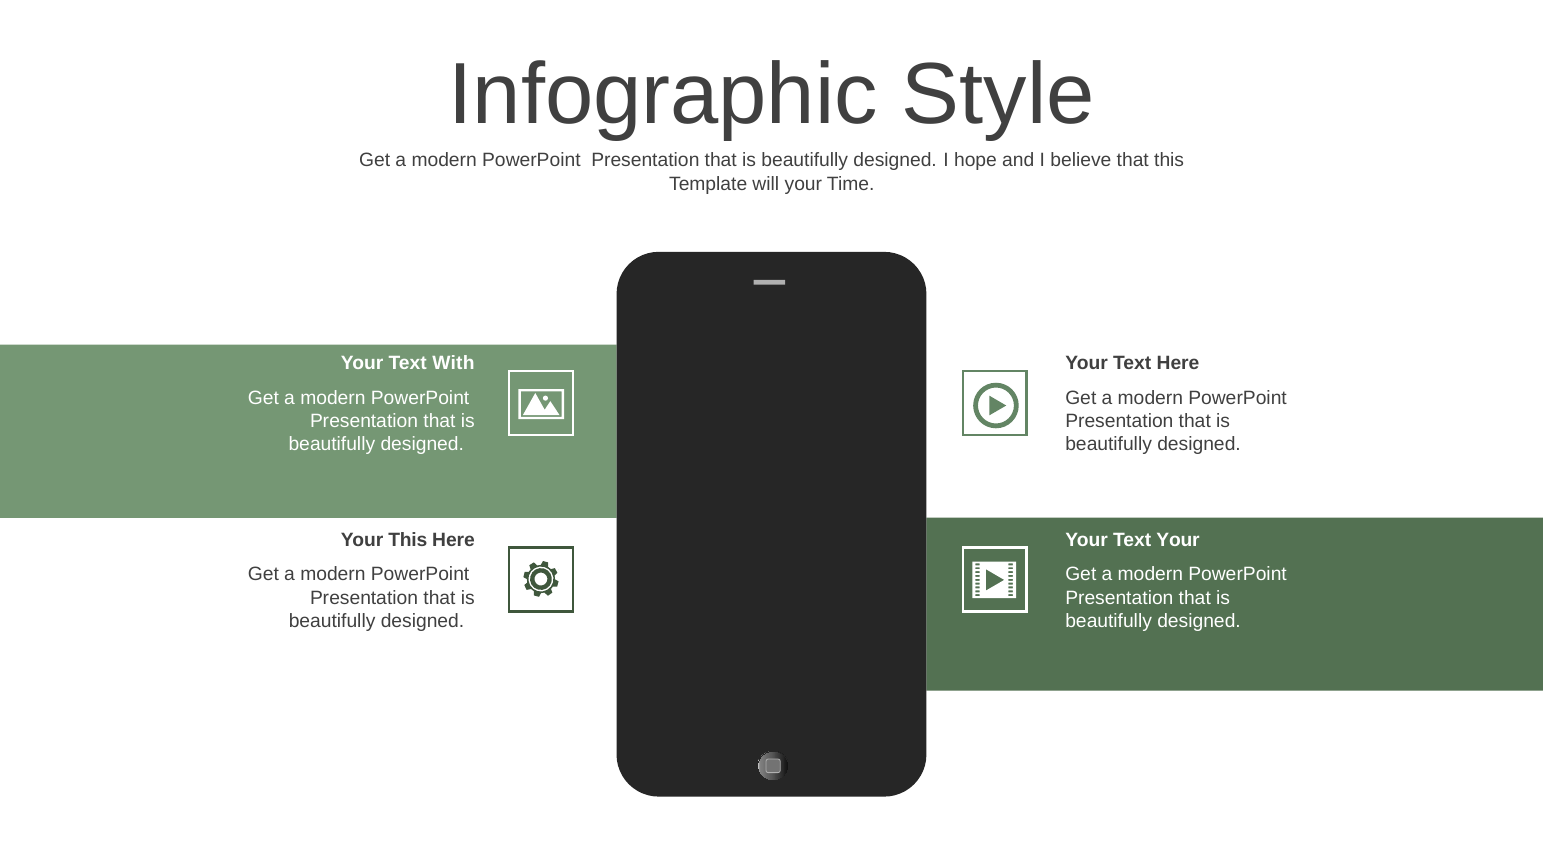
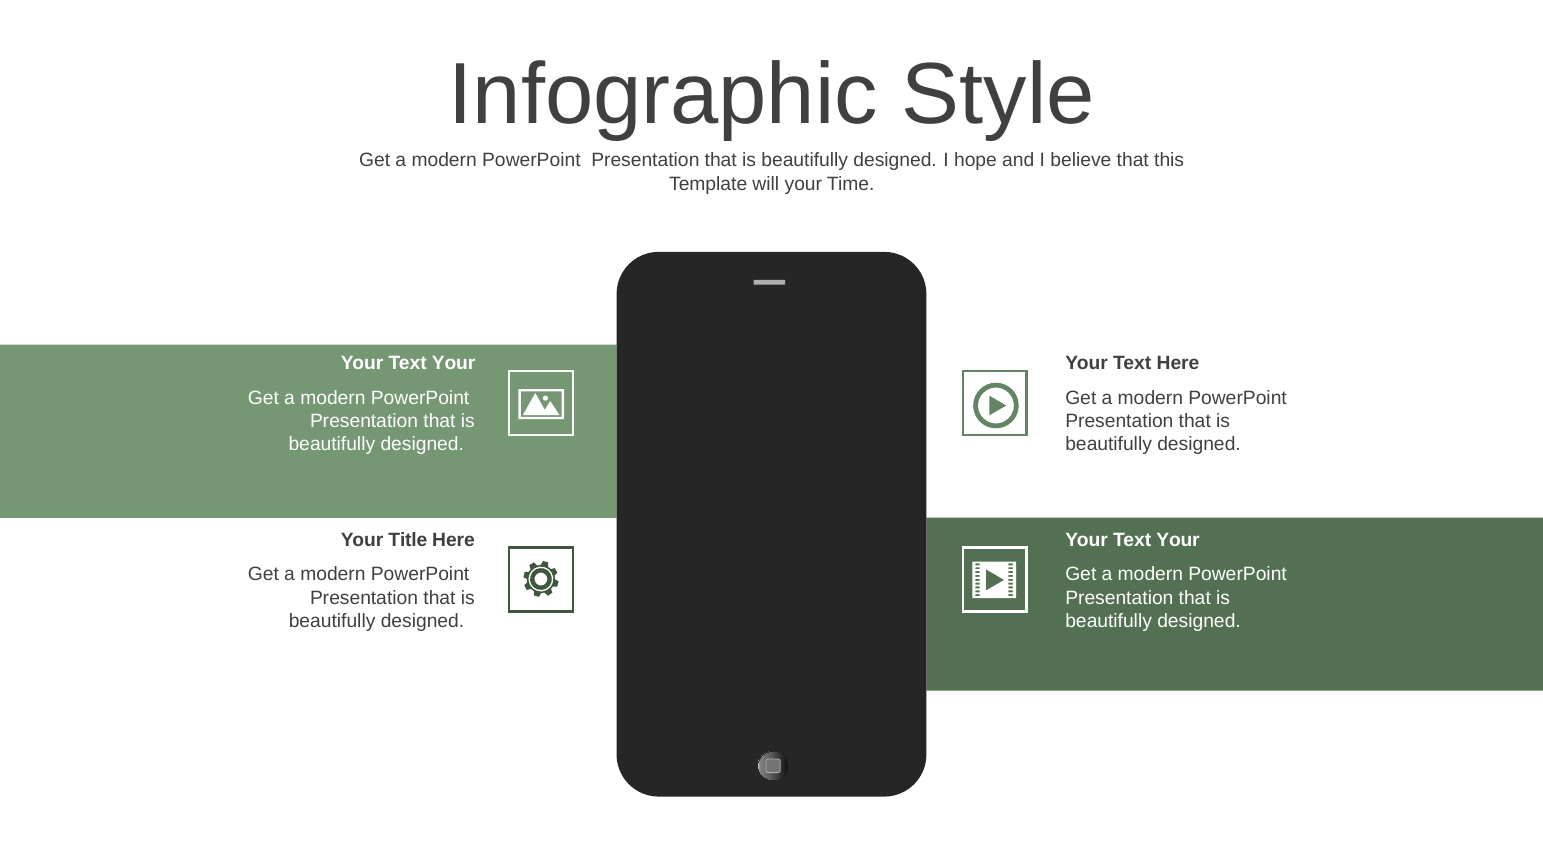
With at (453, 363): With -> Your
Your This: This -> Title
